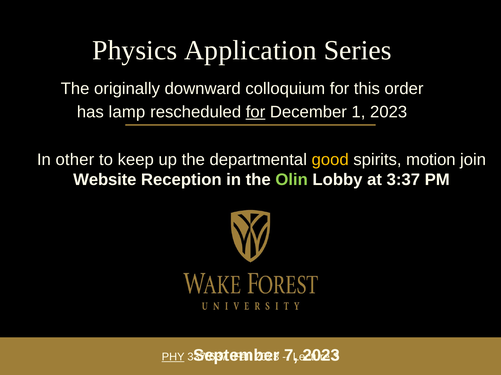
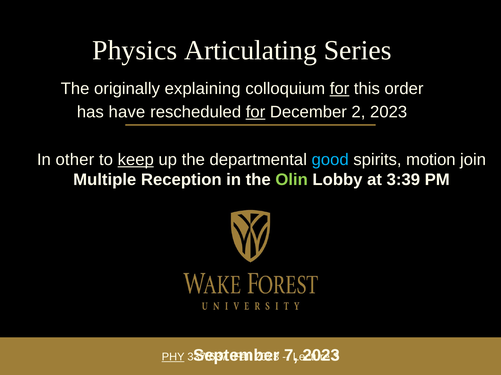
Application: Application -> Articulating
downward: downward -> explaining
for at (340, 89) underline: none -> present
lamp: lamp -> have
1: 1 -> 2
keep underline: none -> present
good colour: yellow -> light blue
Website: Website -> Multiple
3:37: 3:37 -> 3:39
